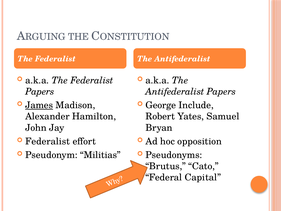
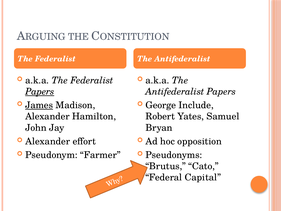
Papers at (40, 91) underline: none -> present
Federalist at (48, 141): Federalist -> Alexander
Militias: Militias -> Farmer
